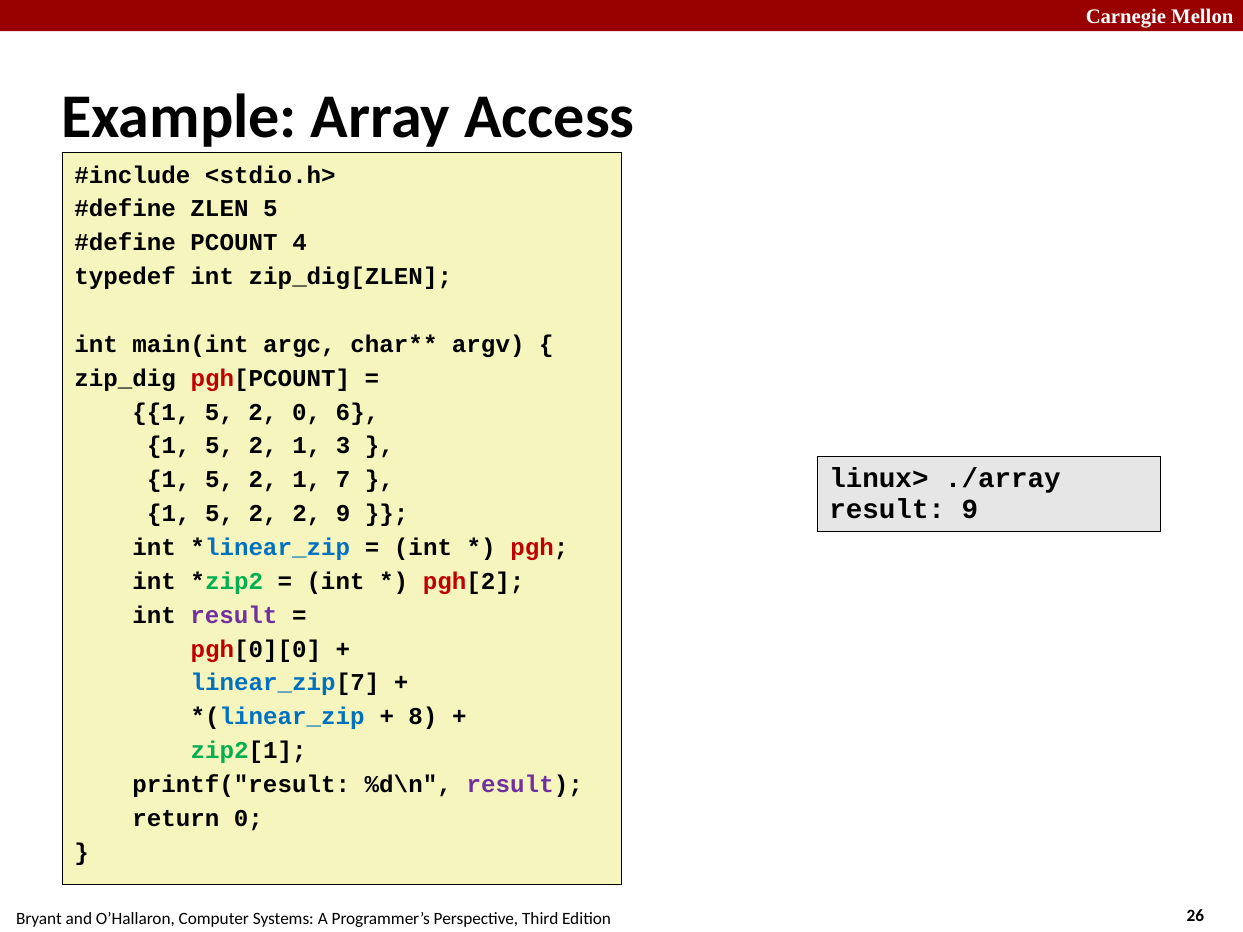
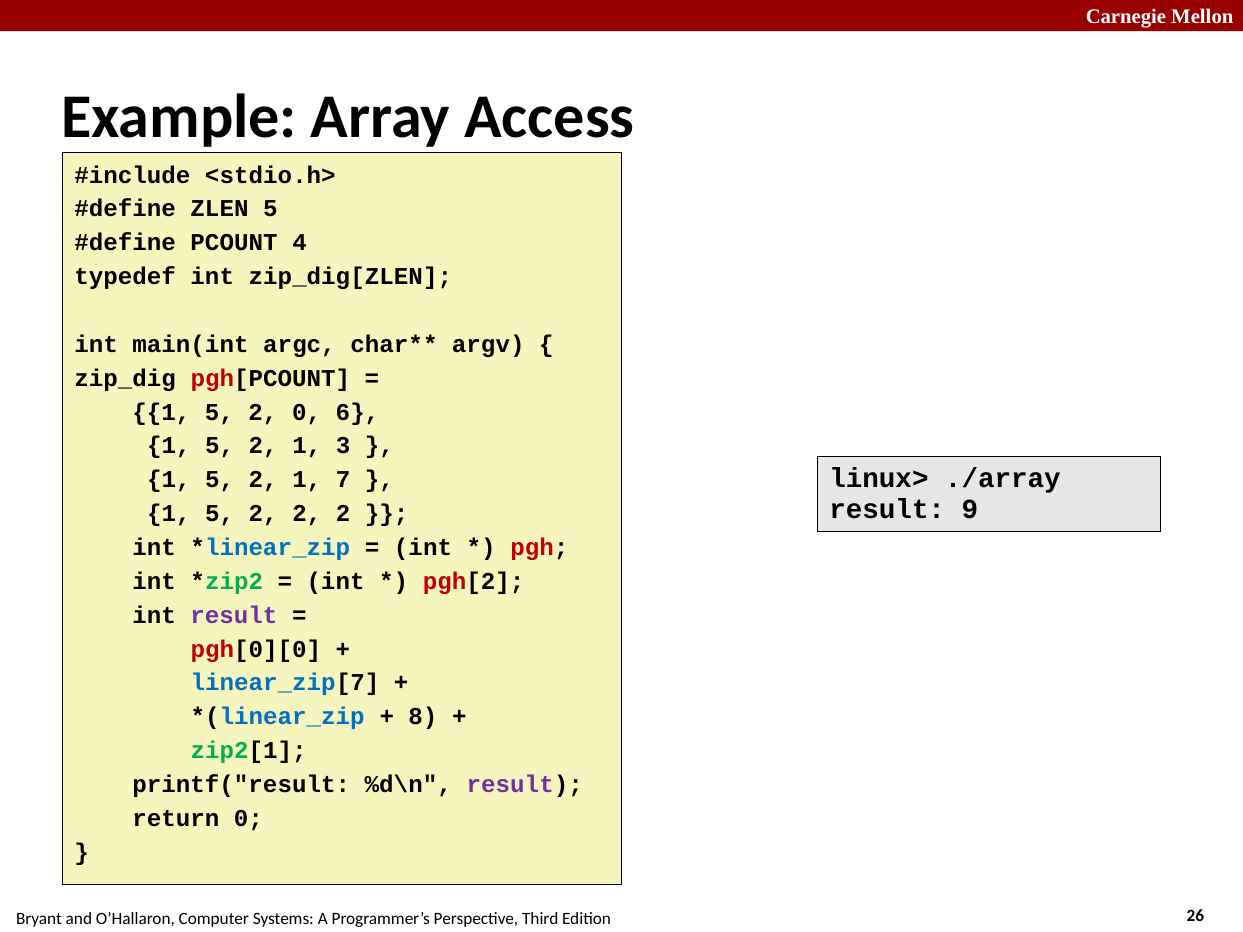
2 2 9: 9 -> 2
